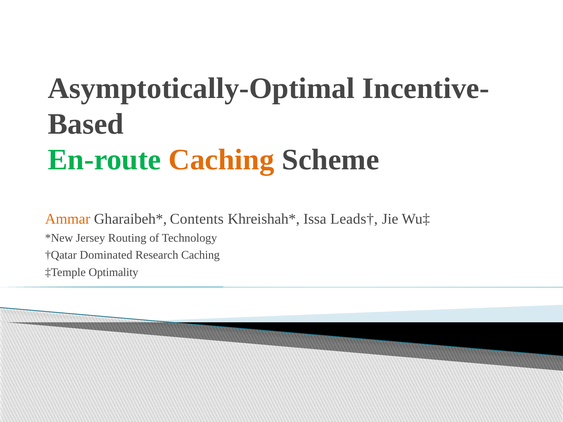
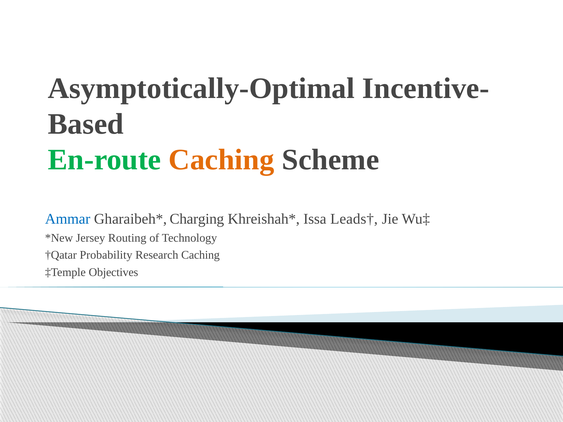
Ammar colour: orange -> blue
Contents: Contents -> Charging
Dominated: Dominated -> Probability
Optimality: Optimality -> Objectives
